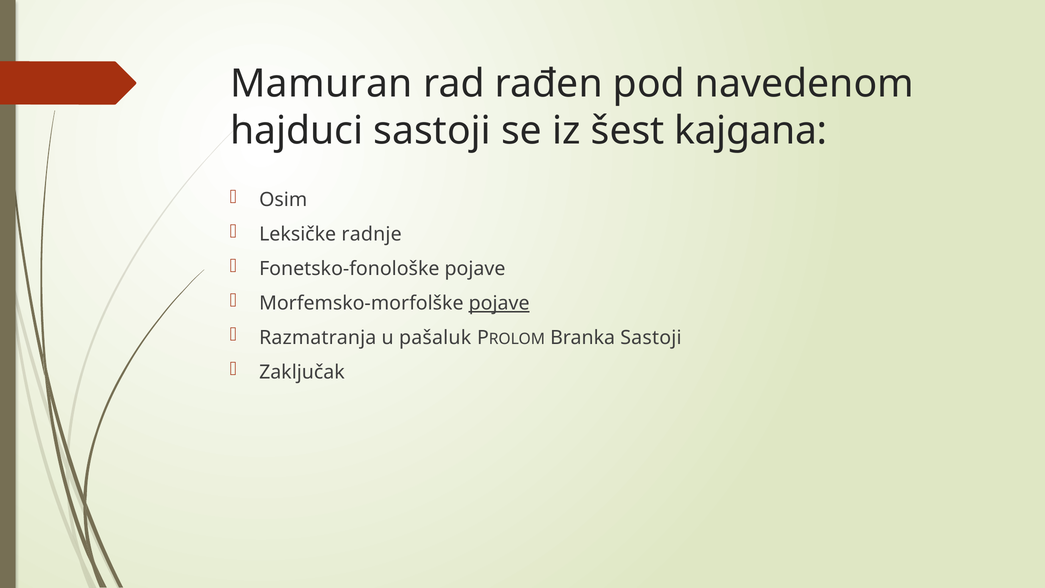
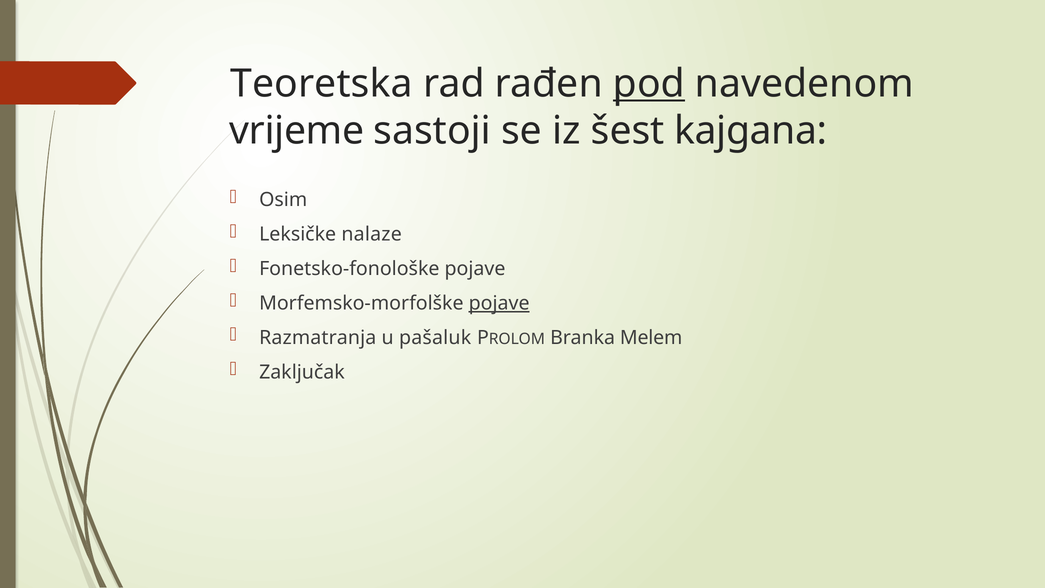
Mamuran: Mamuran -> Teoretska
pod underline: none -> present
hajduci: hajduci -> vrijeme
radnje: radnje -> nalaze
Branka Sastoji: Sastoji -> Melem
